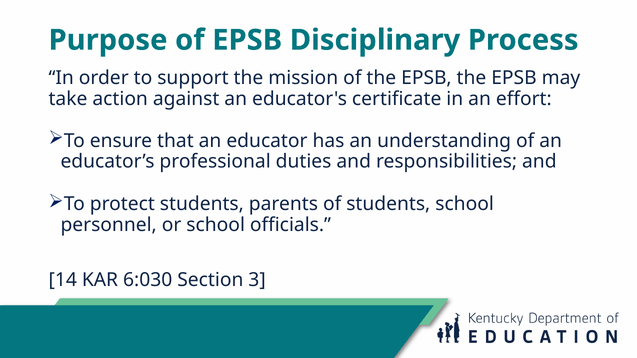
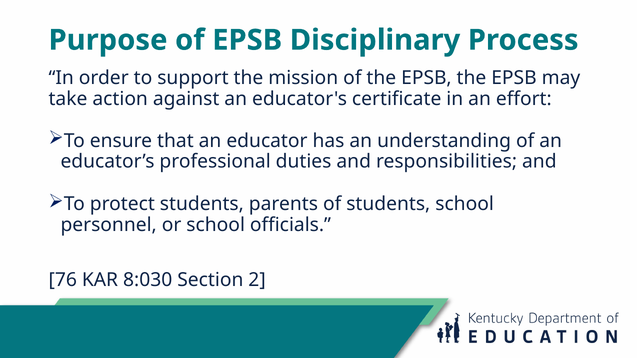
14: 14 -> 76
6:030: 6:030 -> 8:030
3: 3 -> 2
